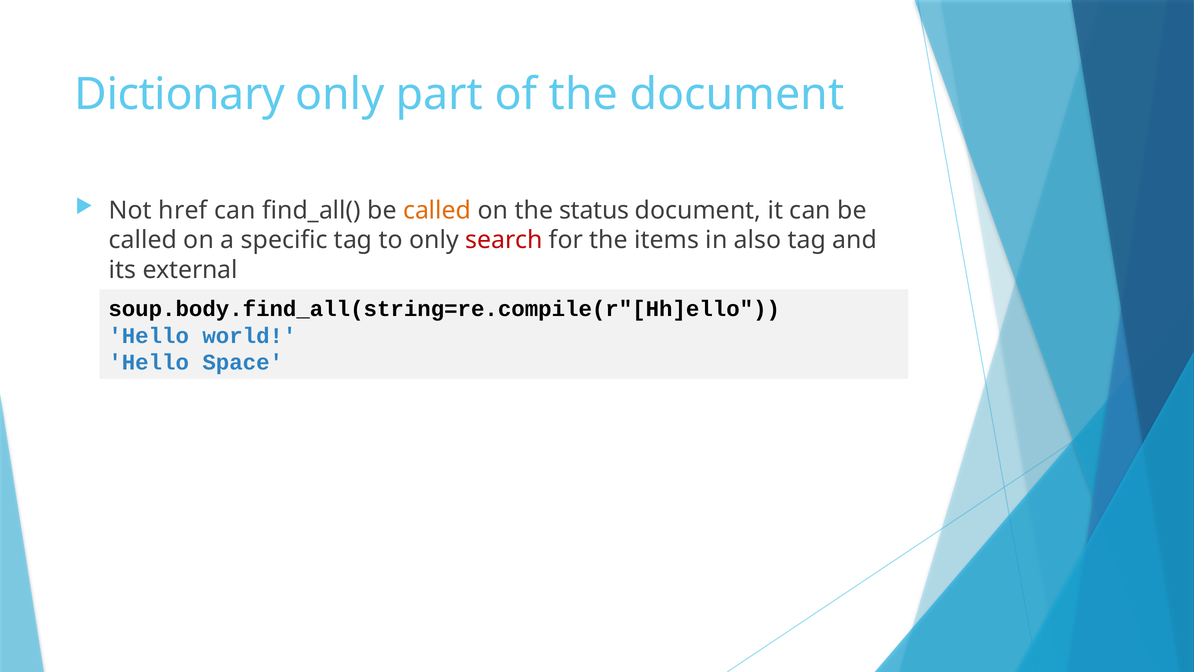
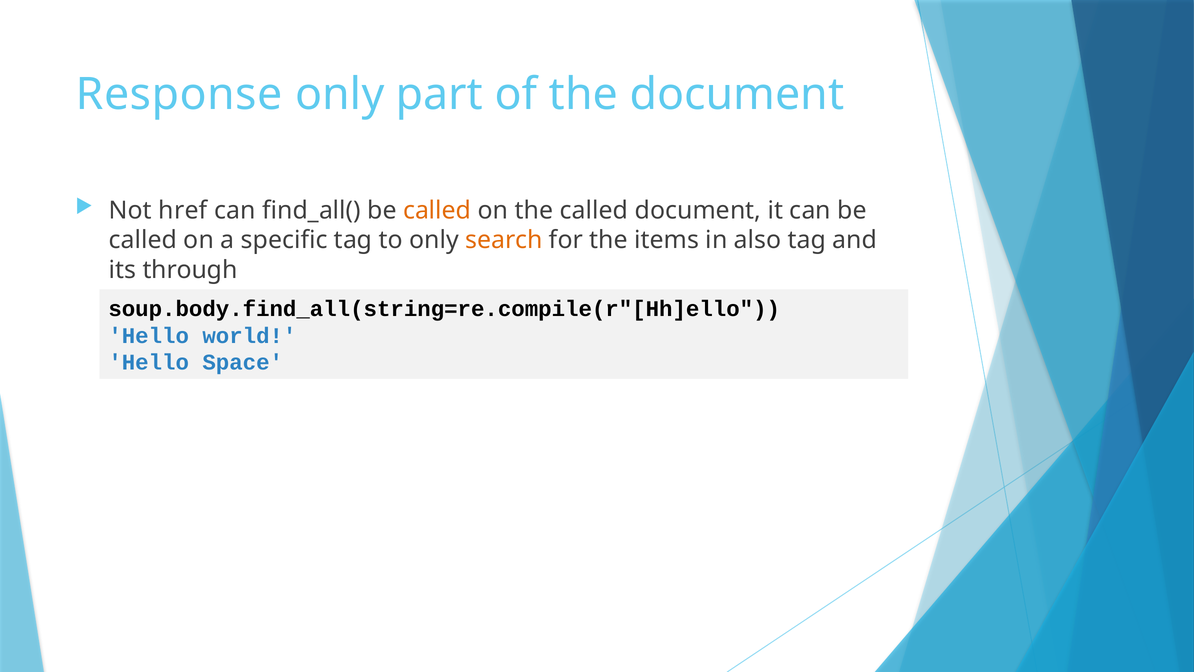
Dictionary: Dictionary -> Response
the status: status -> called
search colour: red -> orange
external: external -> through
